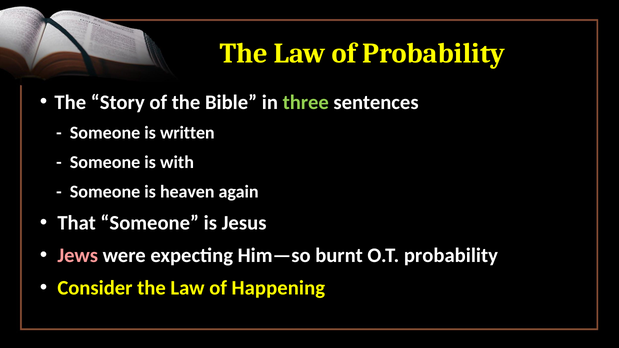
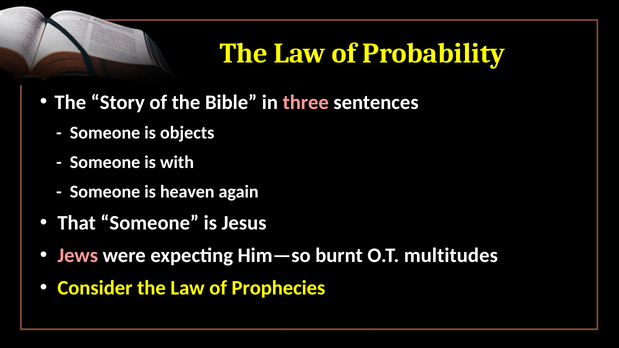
three colour: light green -> pink
written: written -> objects
O.T probability: probability -> multitudes
Happening: Happening -> Prophecies
